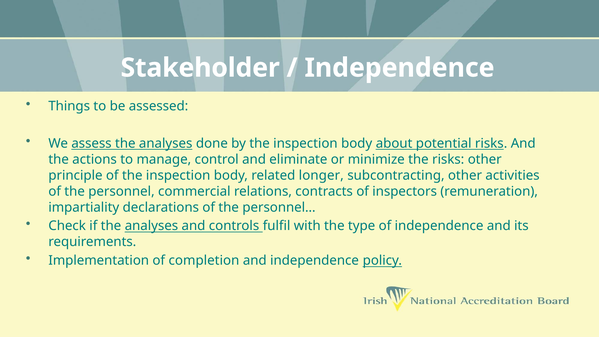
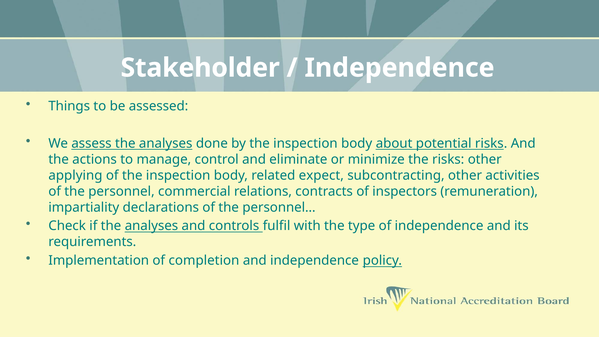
principle: principle -> applying
longer: longer -> expect
